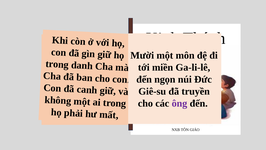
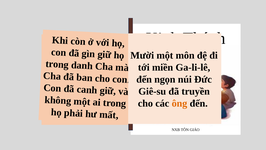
ông at (179, 103) colour: purple -> orange
